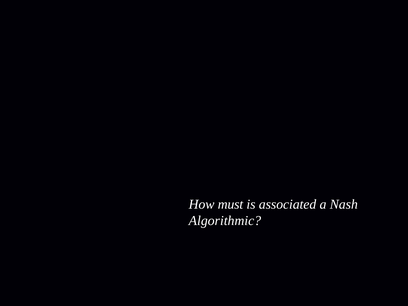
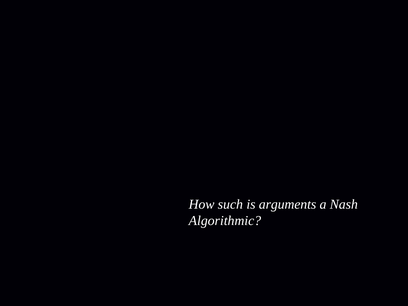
must: must -> such
associated: associated -> arguments
